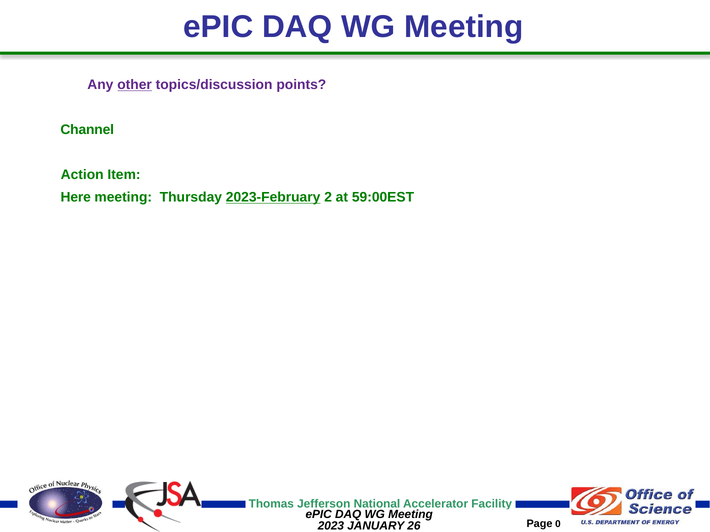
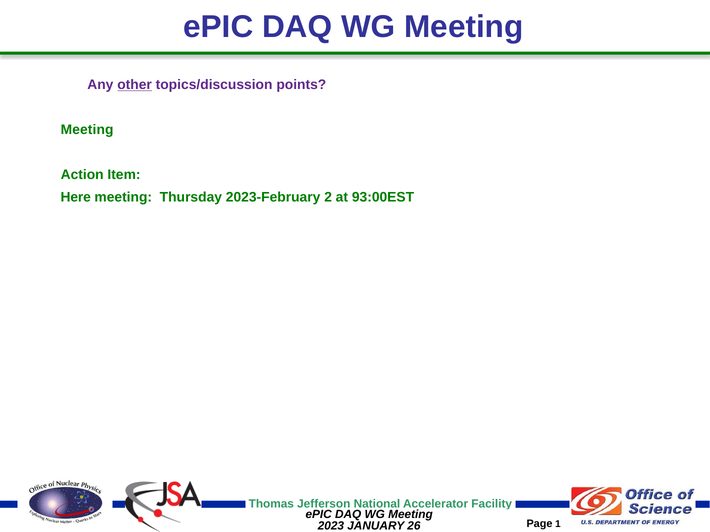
Channel at (87, 130): Channel -> Meeting
2023-February underline: present -> none
59:00EST: 59:00EST -> 93:00EST
0: 0 -> 1
